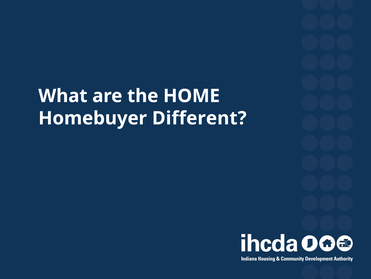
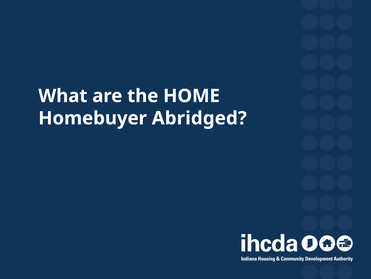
Different: Different -> Abridged
